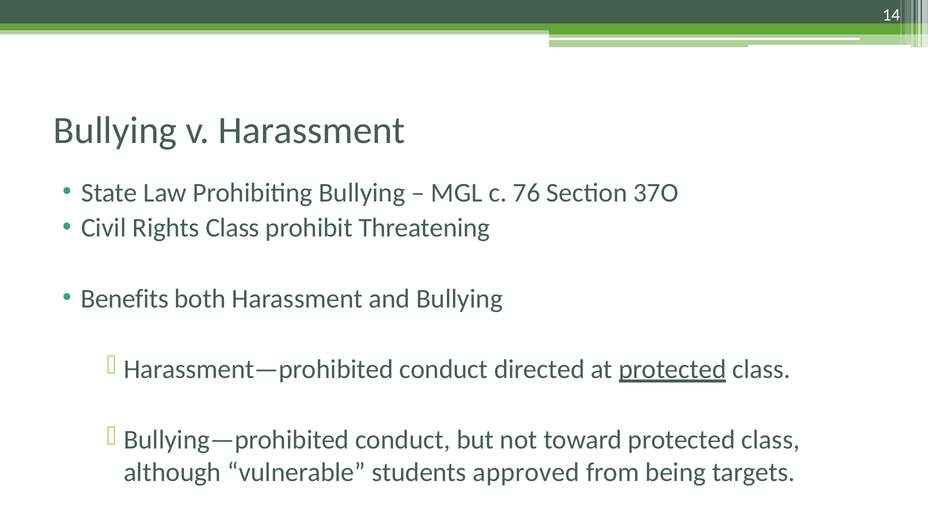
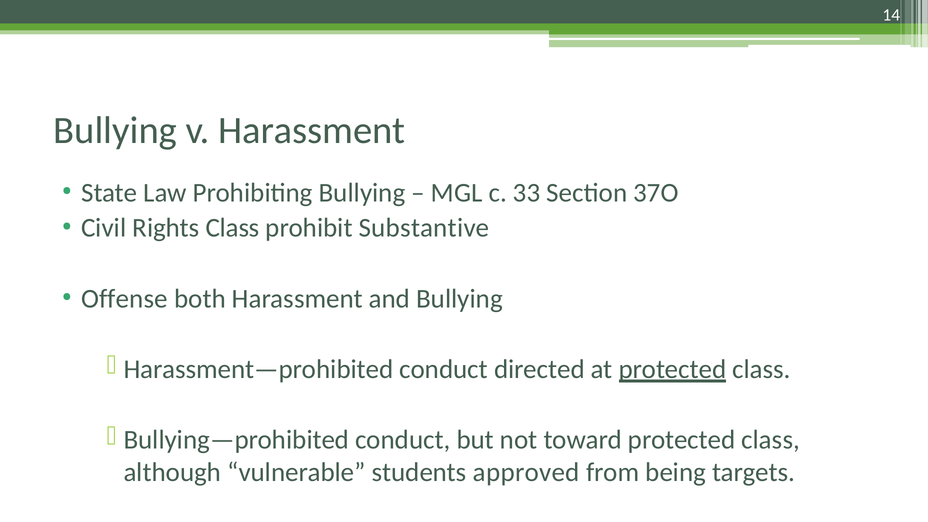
76: 76 -> 33
Threatening: Threatening -> Substantive
Benefits: Benefits -> Offense
